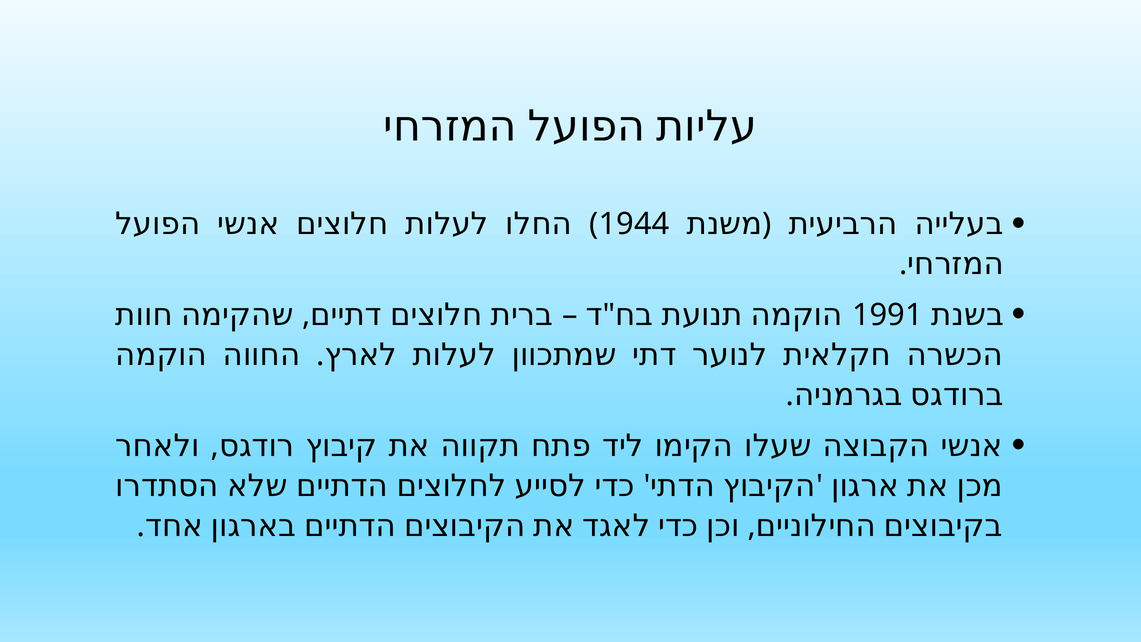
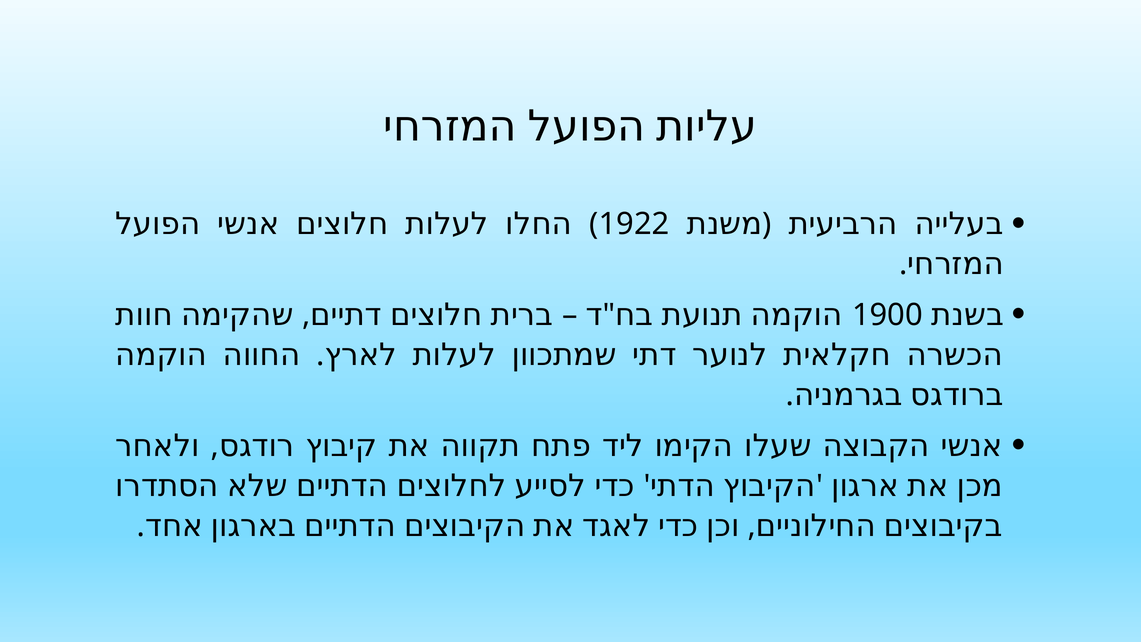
1944: 1944 -> 1922
1991: 1991 -> 1900
